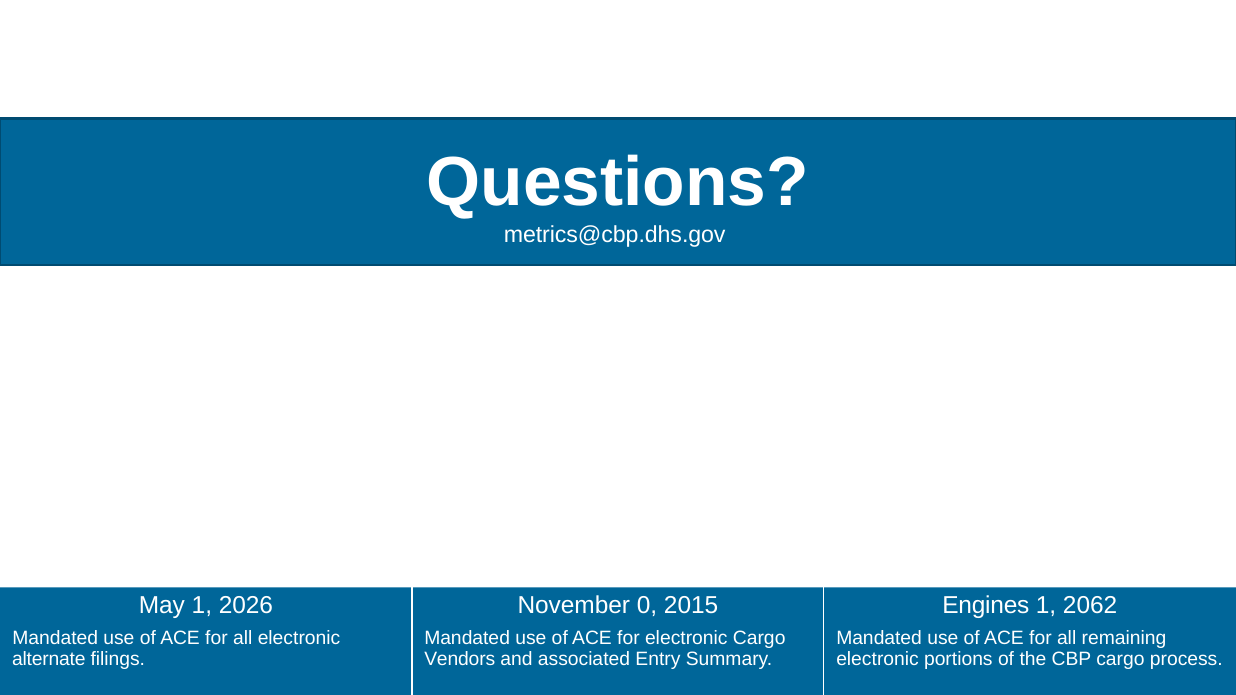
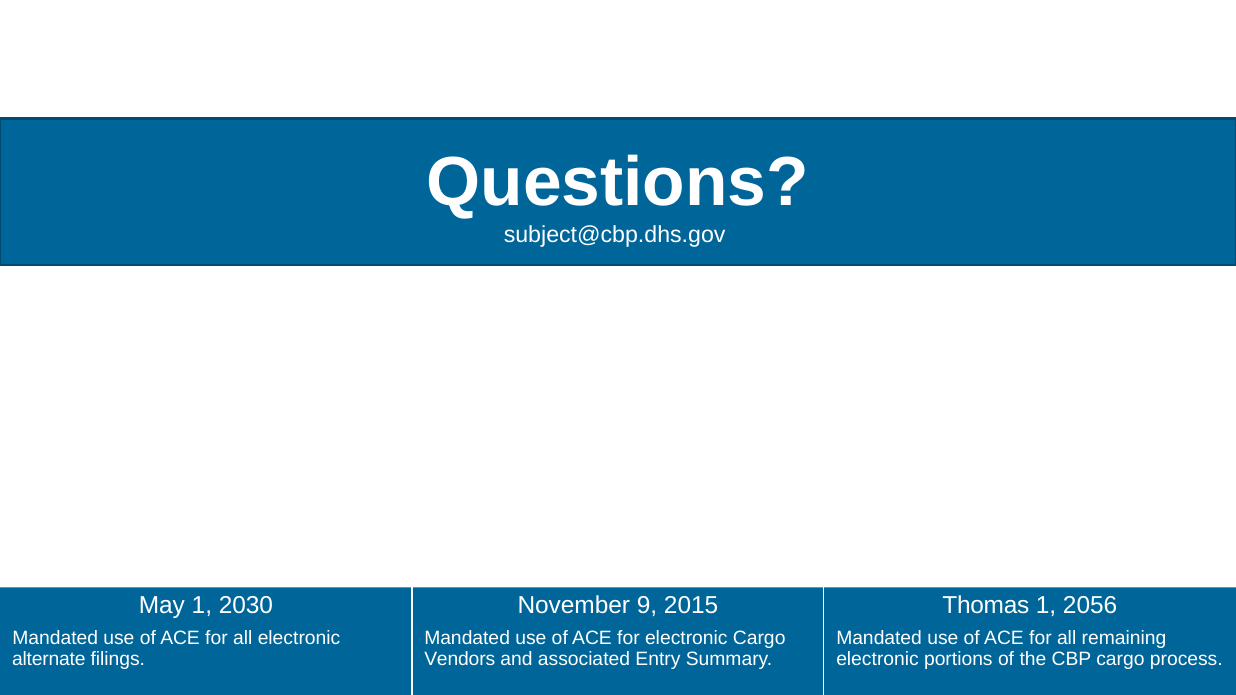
metrics@cbp.dhs.gov: metrics@cbp.dhs.gov -> subject@cbp.dhs.gov
2026: 2026 -> 2030
0: 0 -> 9
Engines: Engines -> Thomas
2062: 2062 -> 2056
